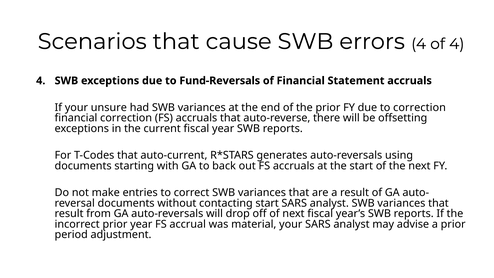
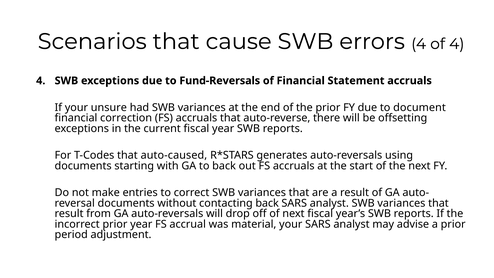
to correction: correction -> document
auto-current: auto-current -> auto-caused
contacting start: start -> back
